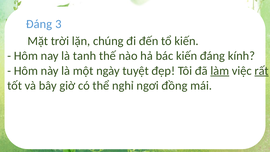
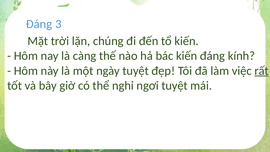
tanh: tanh -> càng
làm underline: present -> none
ngơi đồng: đồng -> tuyệt
